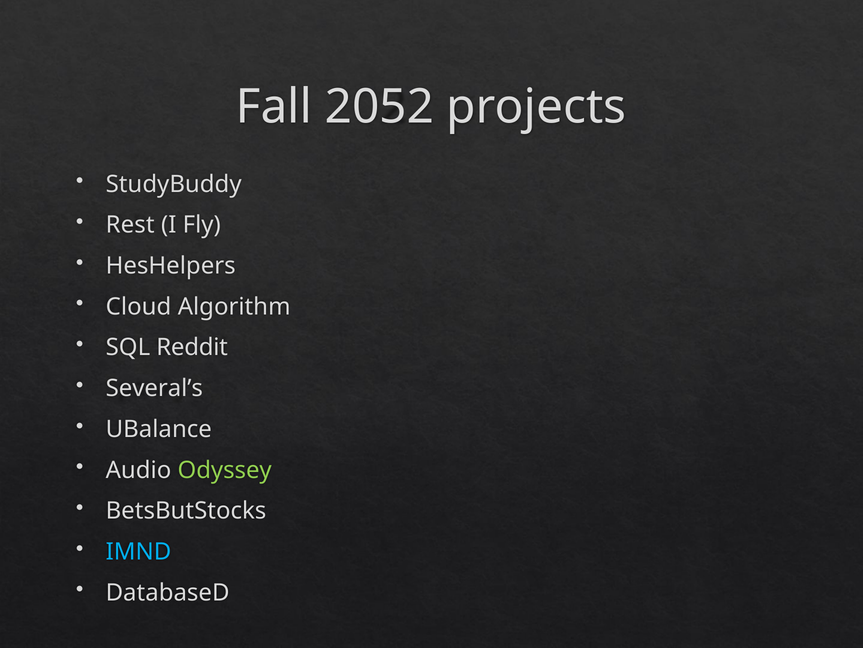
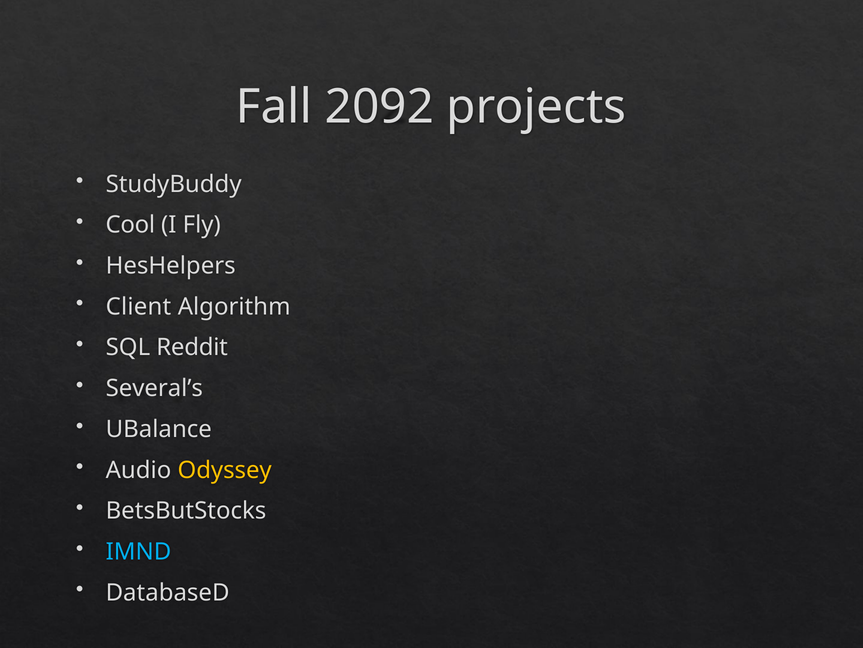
2052: 2052 -> 2092
Rest: Rest -> Cool
Cloud: Cloud -> Client
Odyssey colour: light green -> yellow
